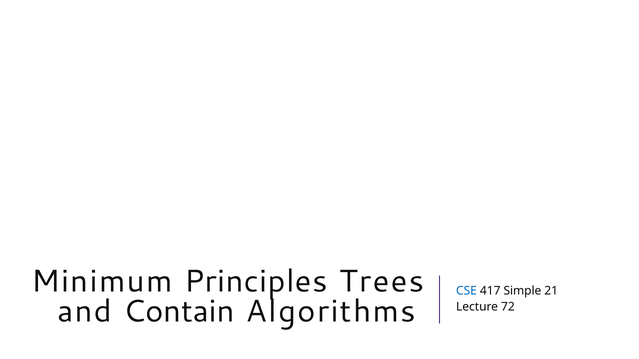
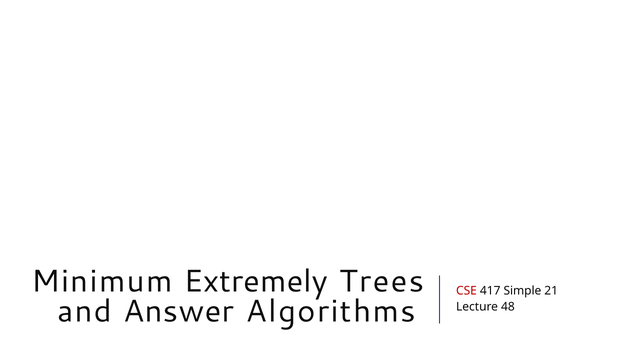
Principles: Principles -> Extremely
CSE colour: blue -> red
Contain: Contain -> Answer
72: 72 -> 48
